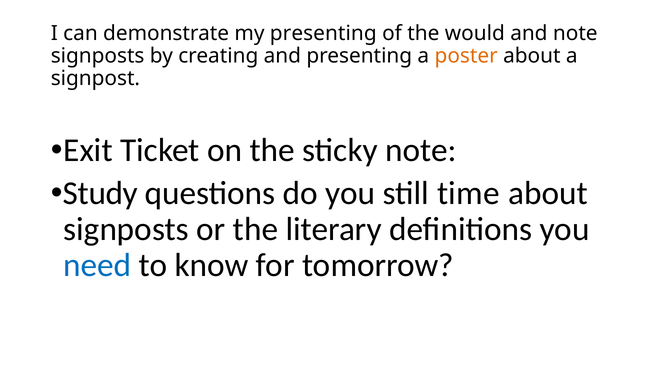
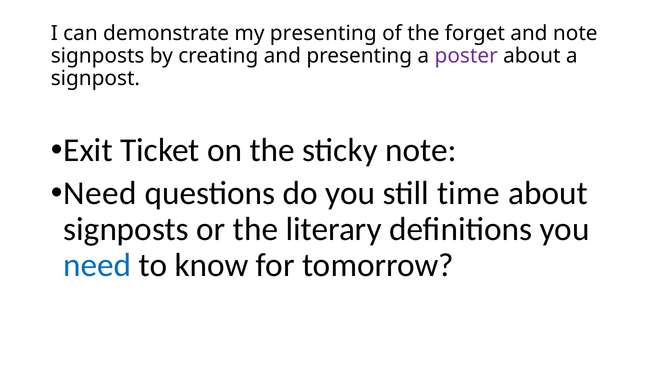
would: would -> forget
poster colour: orange -> purple
Study at (100, 193): Study -> Need
